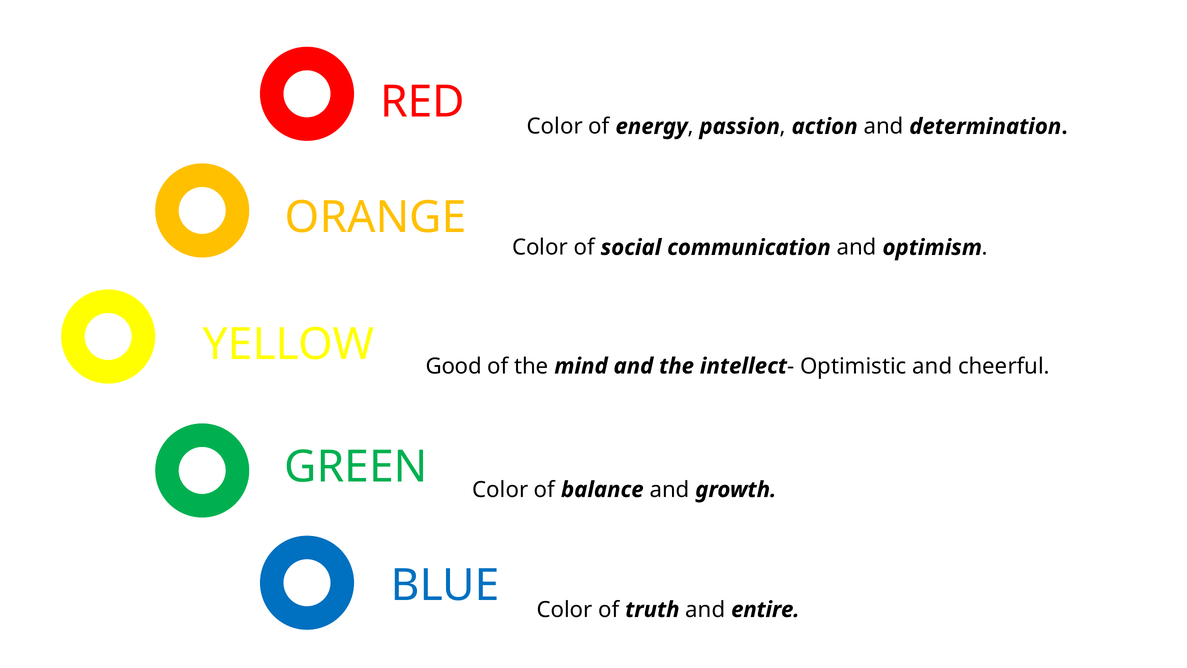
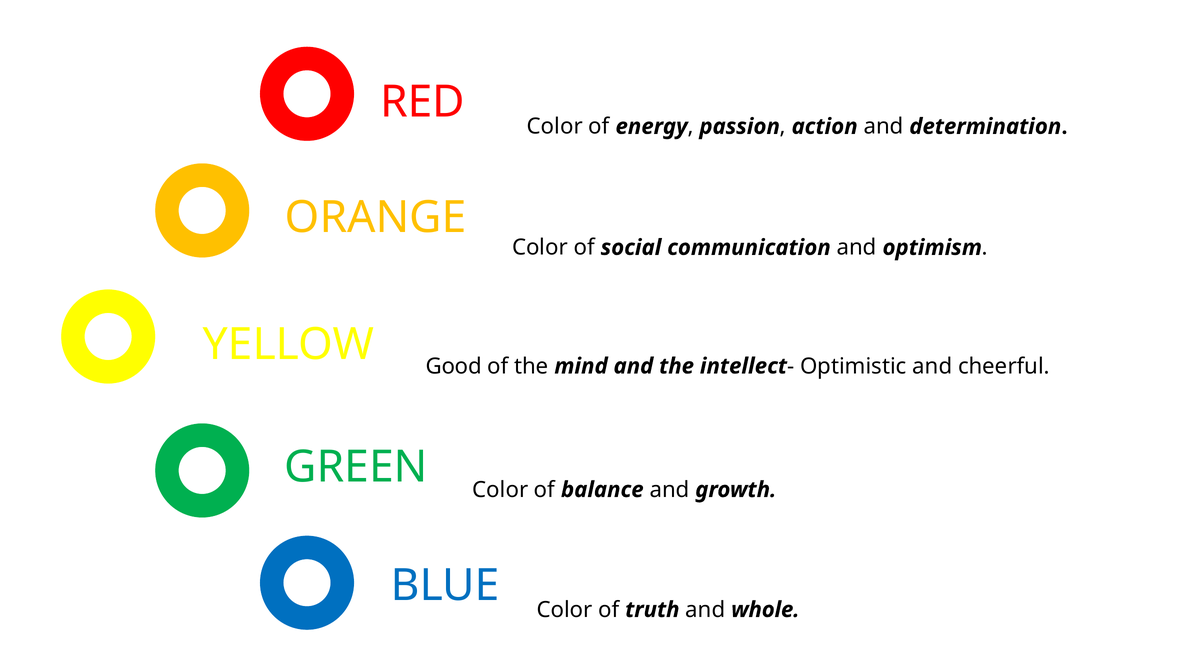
entire: entire -> whole
